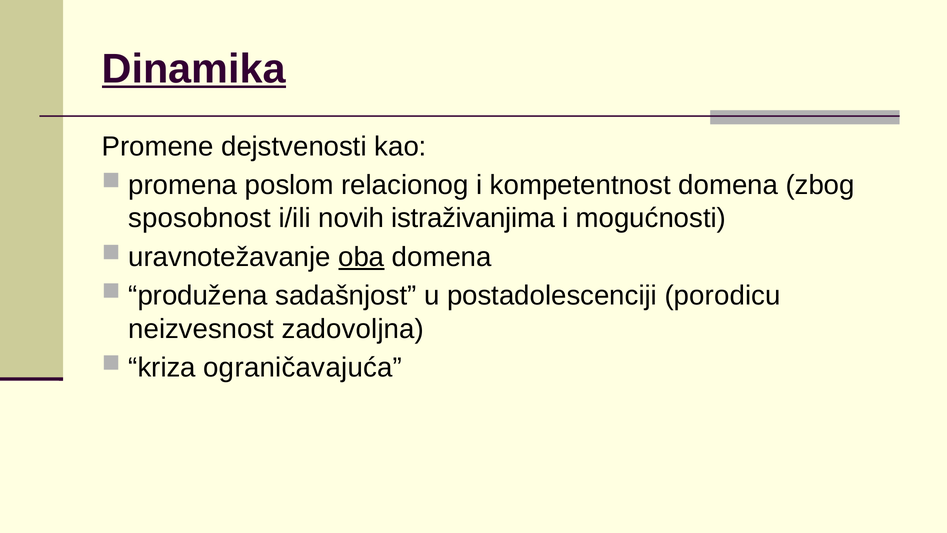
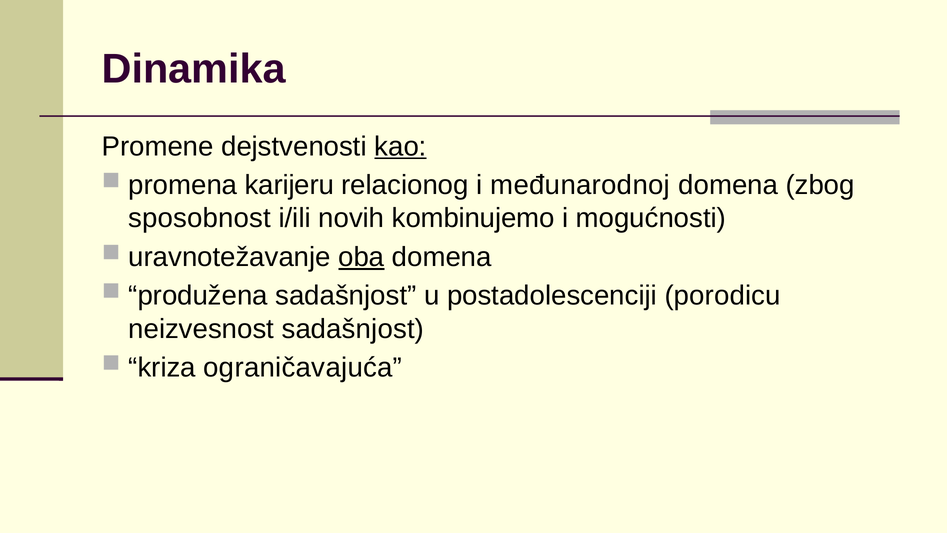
Dinamika underline: present -> none
kao underline: none -> present
poslom: poslom -> karijeru
kompetentnost: kompetentnost -> međunarodnoj
istraživanjima: istraživanjima -> kombinujemo
neizvesnost zadovoljna: zadovoljna -> sadašnjost
